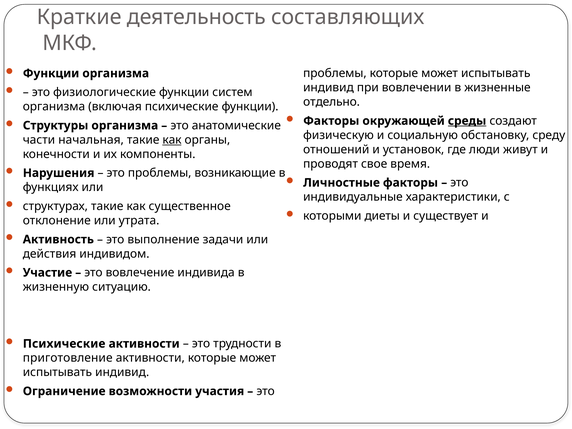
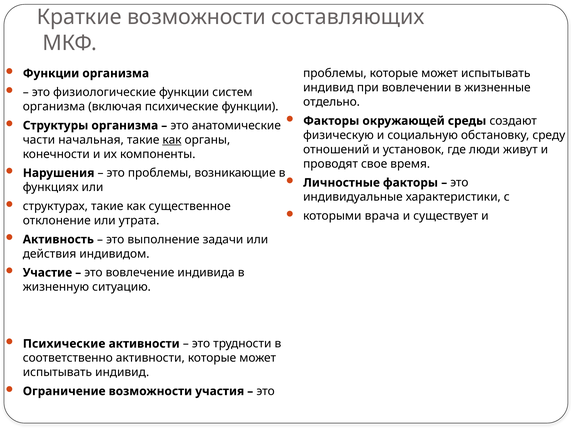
Краткие деятельность: деятельность -> возможности
среды underline: present -> none
диеты: диеты -> врача
приготовление: приготовление -> соответственно
